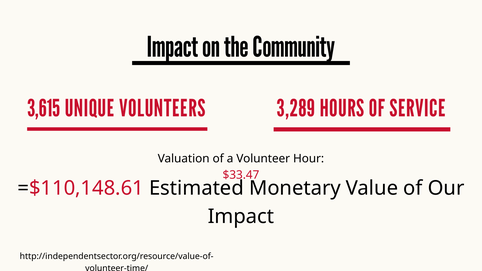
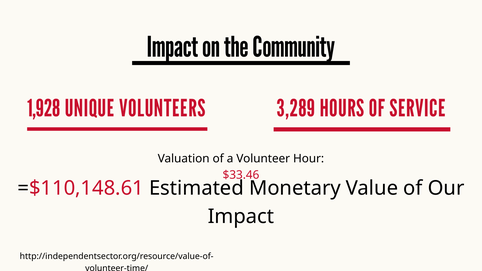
3,615: 3,615 -> 1,928
$33.47: $33.47 -> $33.46
